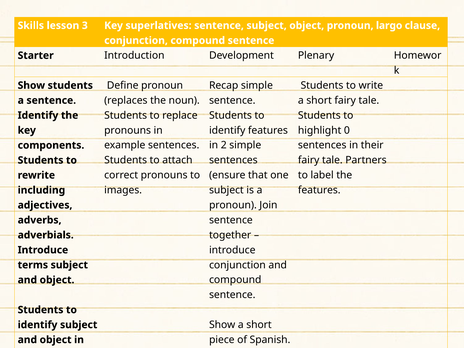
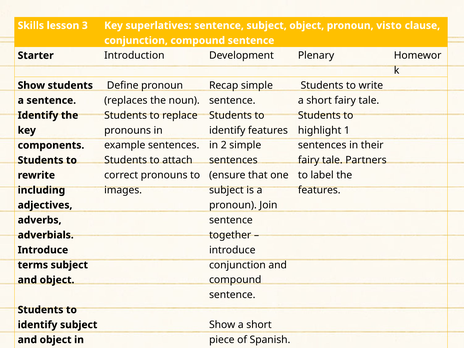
largo: largo -> visto
0: 0 -> 1
